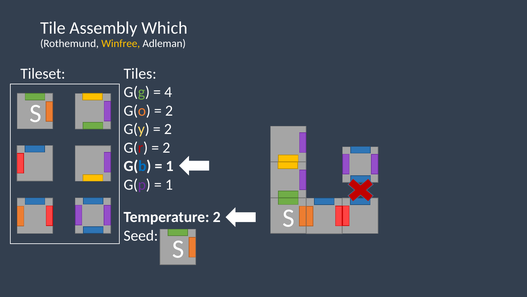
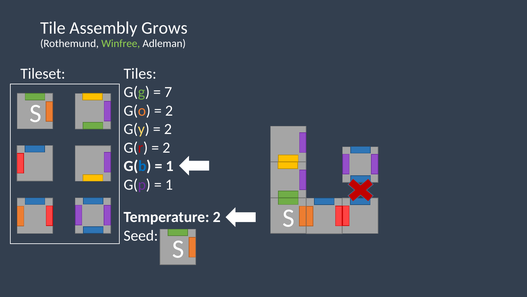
Which: Which -> Grows
Winfree colour: yellow -> light green
4: 4 -> 7
